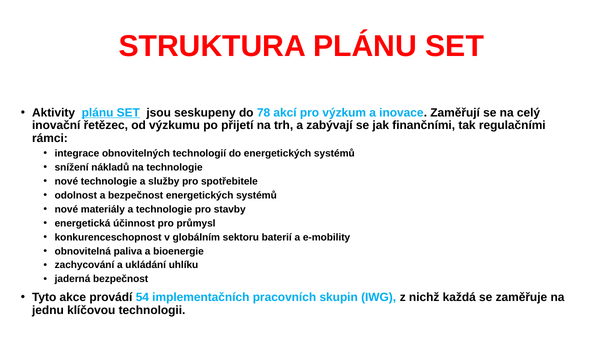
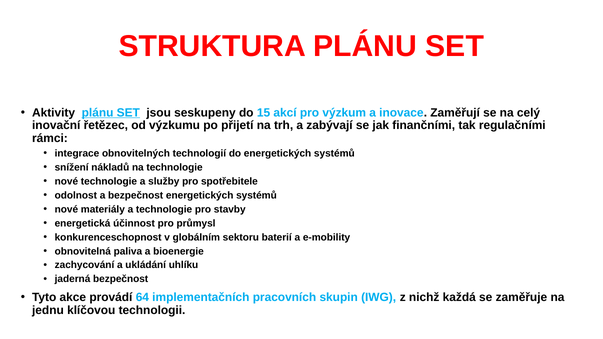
78: 78 -> 15
54: 54 -> 64
